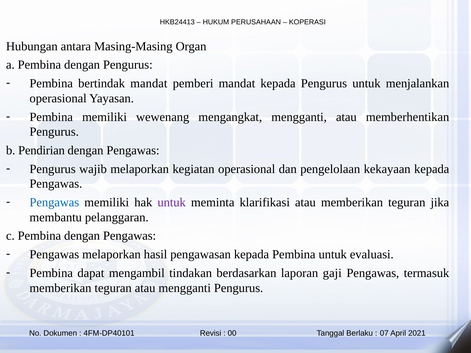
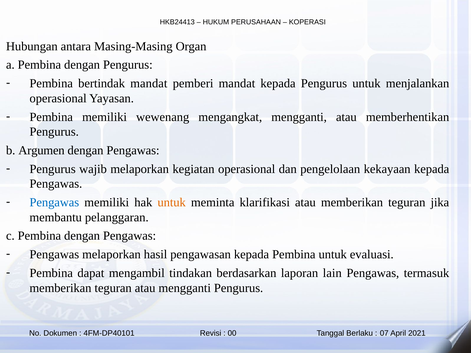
Pendirian: Pendirian -> Argumen
untuk at (172, 203) colour: purple -> orange
gaji: gaji -> lain
